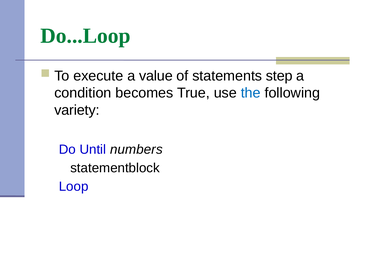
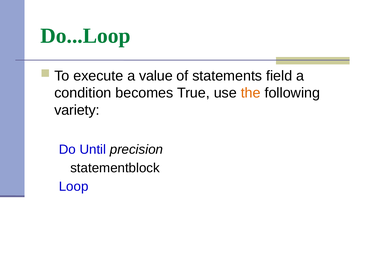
step: step -> field
the colour: blue -> orange
numbers: numbers -> precision
